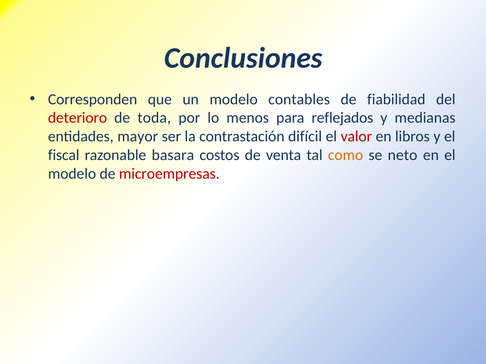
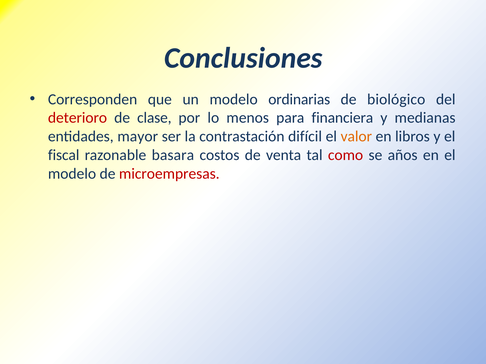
contables: contables -> ordinarias
fiabilidad: fiabilidad -> biológico
toda: toda -> clase
reflejados: reflejados -> financiera
valor colour: red -> orange
como colour: orange -> red
neto: neto -> años
